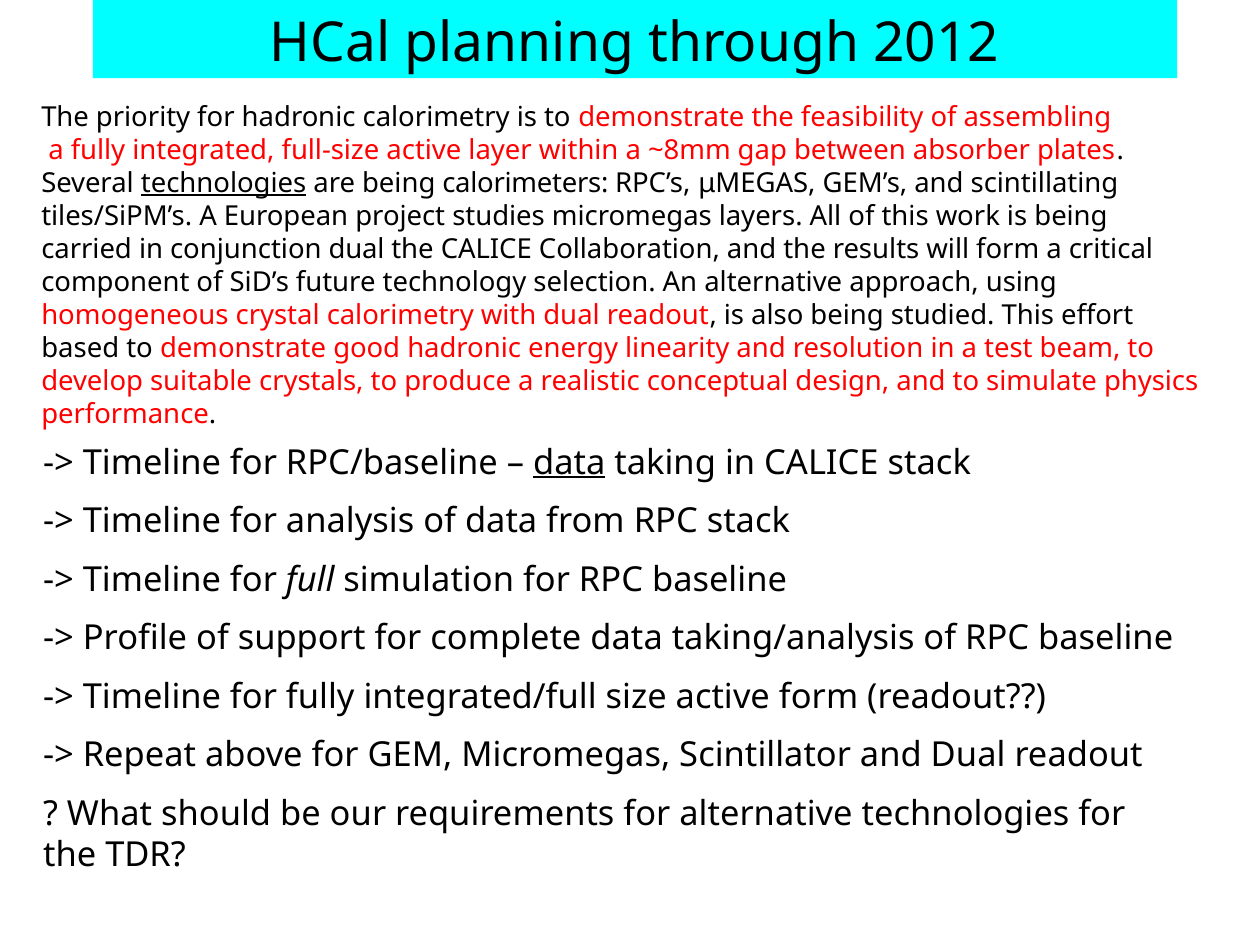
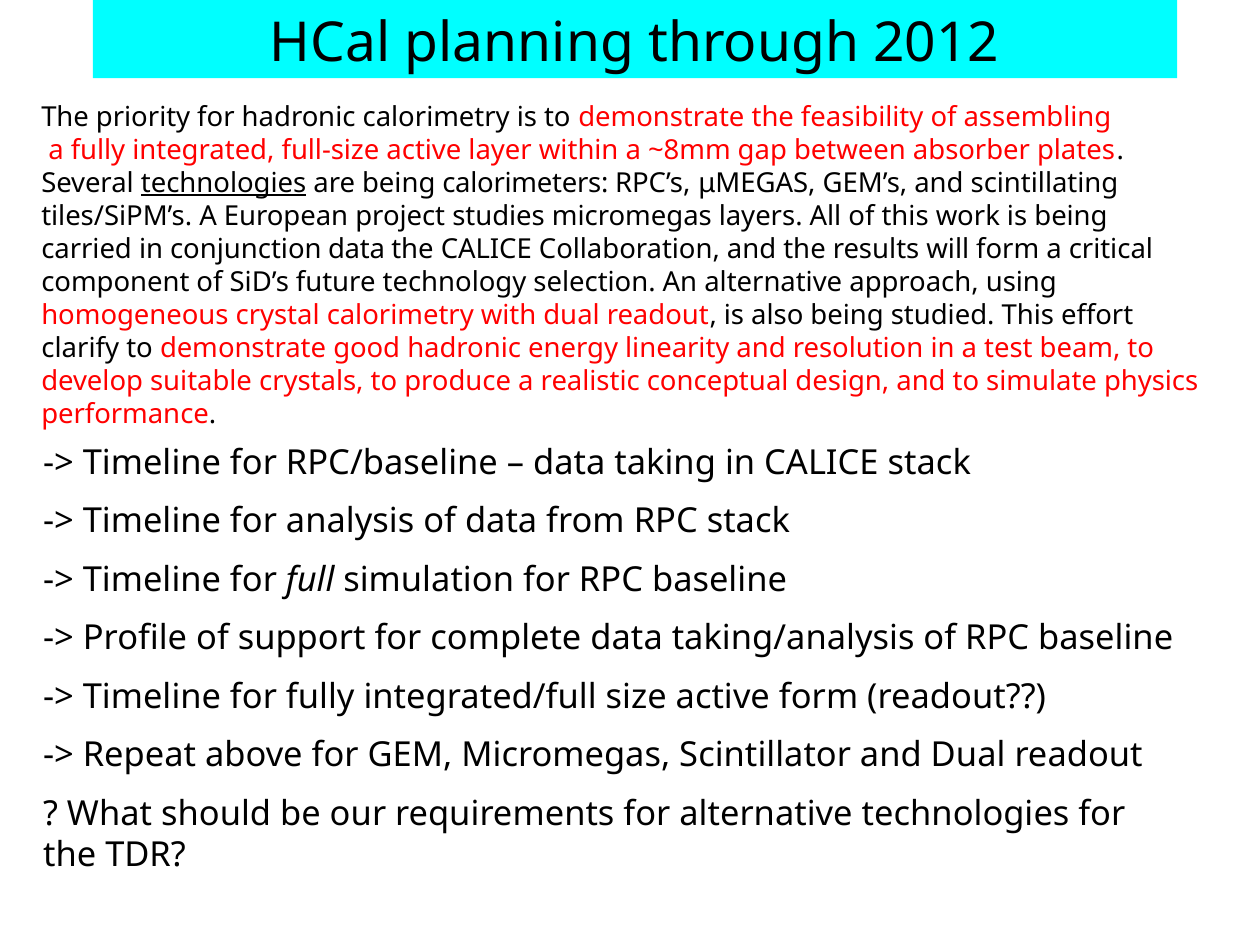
conjunction dual: dual -> data
based: based -> clarify
data at (569, 463) underline: present -> none
